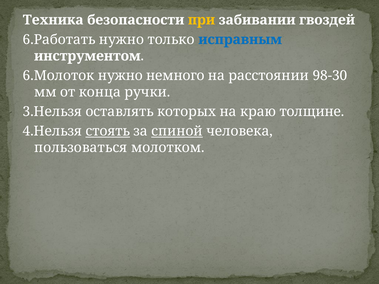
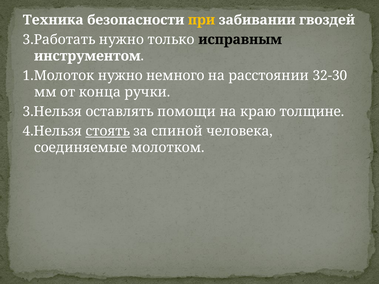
6.Работать: 6.Работать -> 3.Работать
исправным colour: blue -> black
6.Молоток: 6.Молоток -> 1.Молоток
98-30: 98-30 -> 32-30
которых: которых -> помощи
спиной underline: present -> none
пользоваться: пользоваться -> соединяемые
